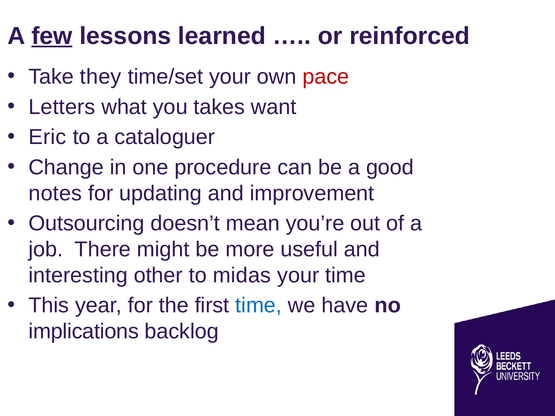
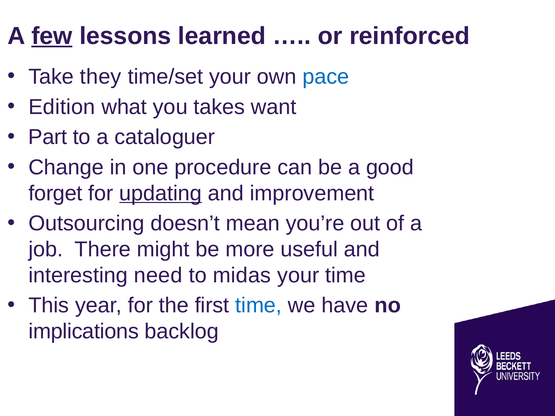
pace colour: red -> blue
Letters: Letters -> Edition
Eric: Eric -> Part
notes: notes -> forget
updating underline: none -> present
other: other -> need
